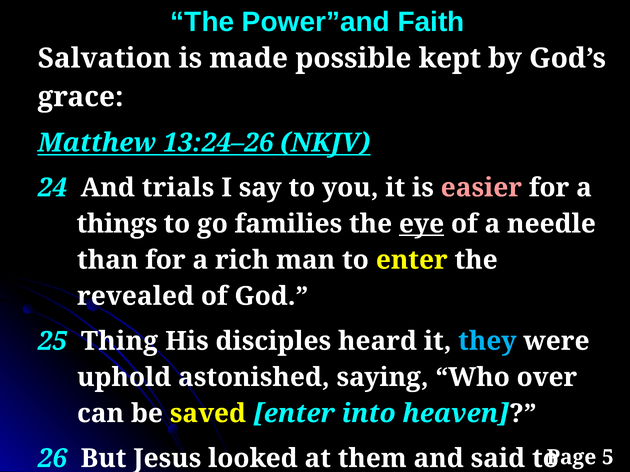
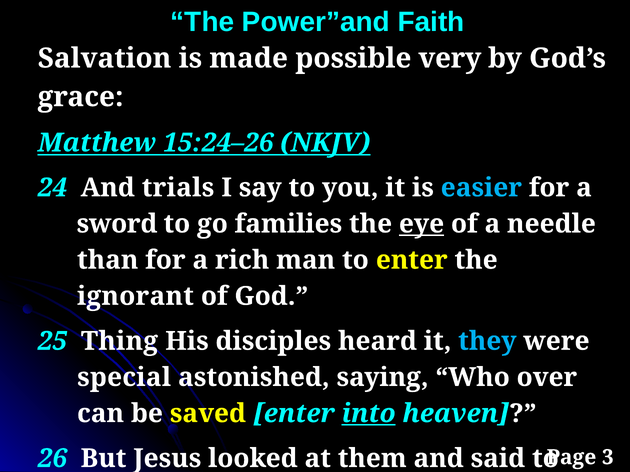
kept: kept -> very
13:24–26: 13:24–26 -> 15:24–26
easier colour: pink -> light blue
things at (117, 224): things -> sword
revealed: revealed -> ignorant
uphold: uphold -> special
into underline: none -> present
5: 5 -> 3
